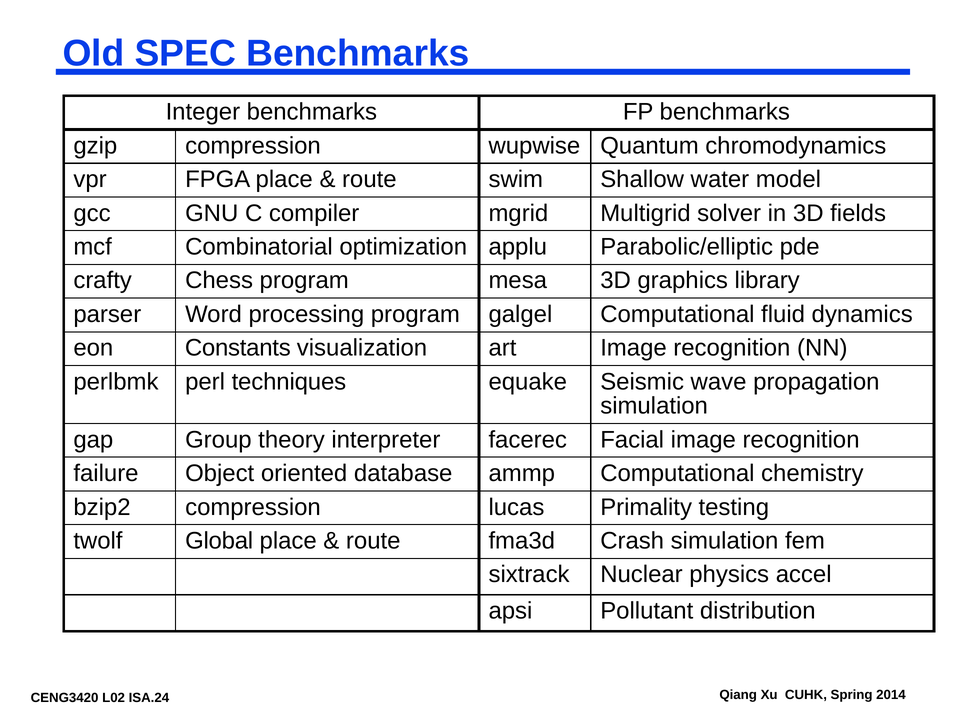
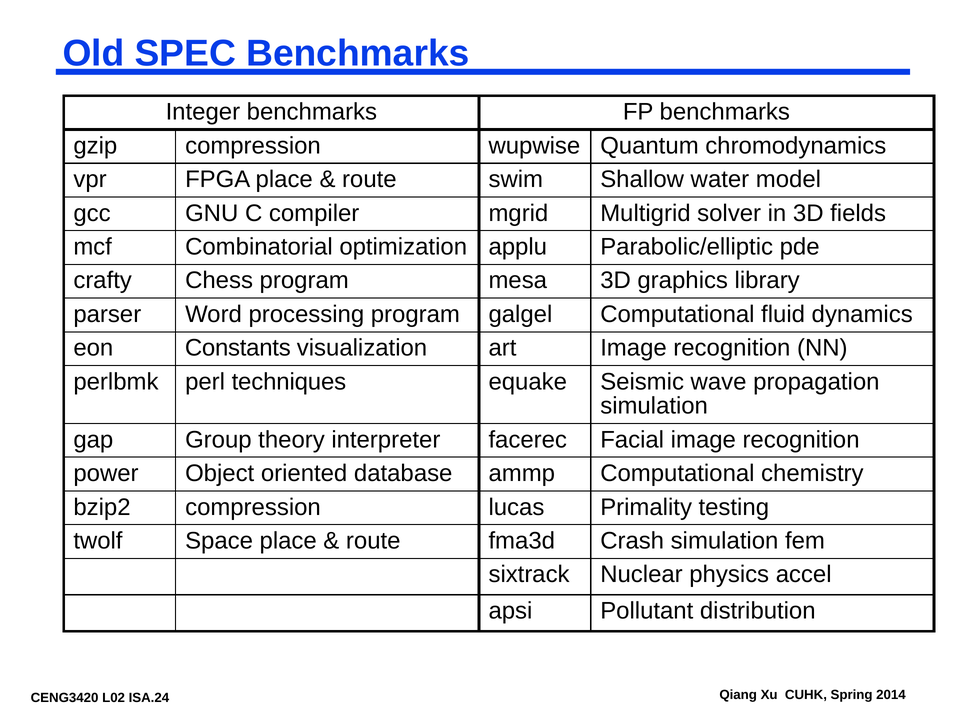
failure: failure -> power
Global: Global -> Space
